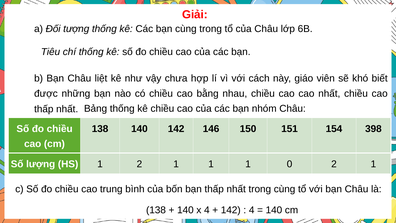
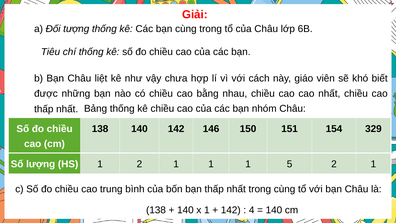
398: 398 -> 329
0: 0 -> 5
x 4: 4 -> 1
